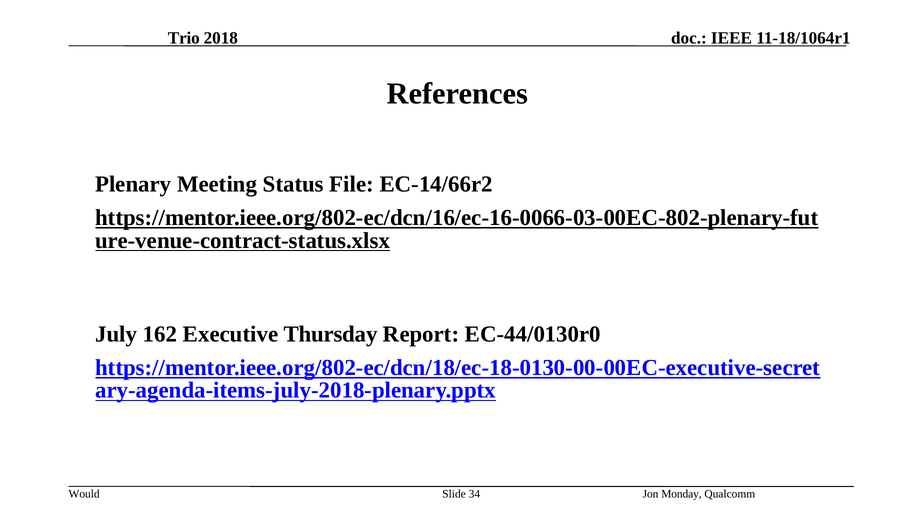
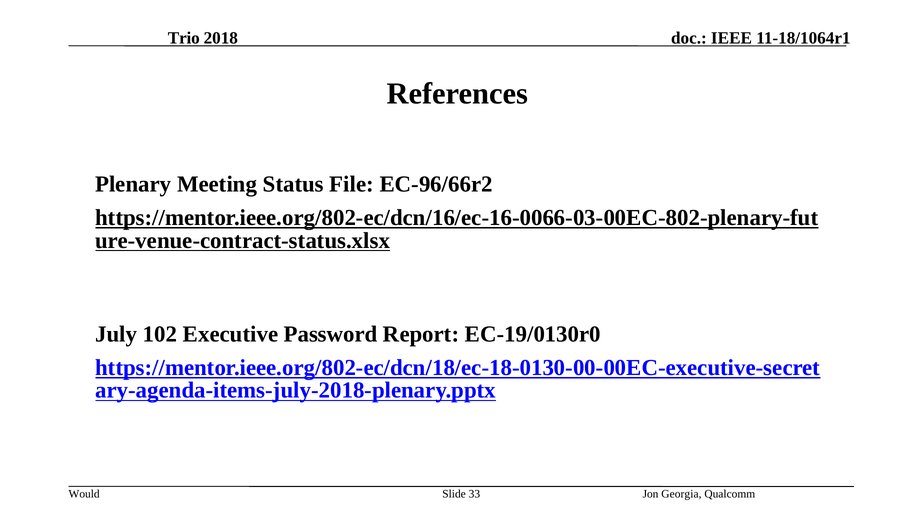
EC-14/66r2: EC-14/66r2 -> EC-96/66r2
162: 162 -> 102
Thursday: Thursday -> Password
EC-44/0130r0: EC-44/0130r0 -> EC-19/0130r0
34: 34 -> 33
Monday: Monday -> Georgia
